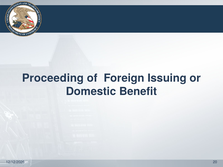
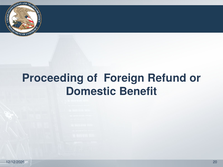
Issuing: Issuing -> Refund
